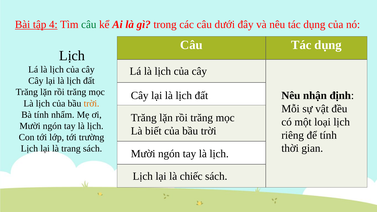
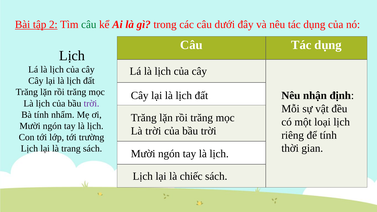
4: 4 -> 2
trời at (92, 103) colour: orange -> purple
Là biết: biết -> trời
